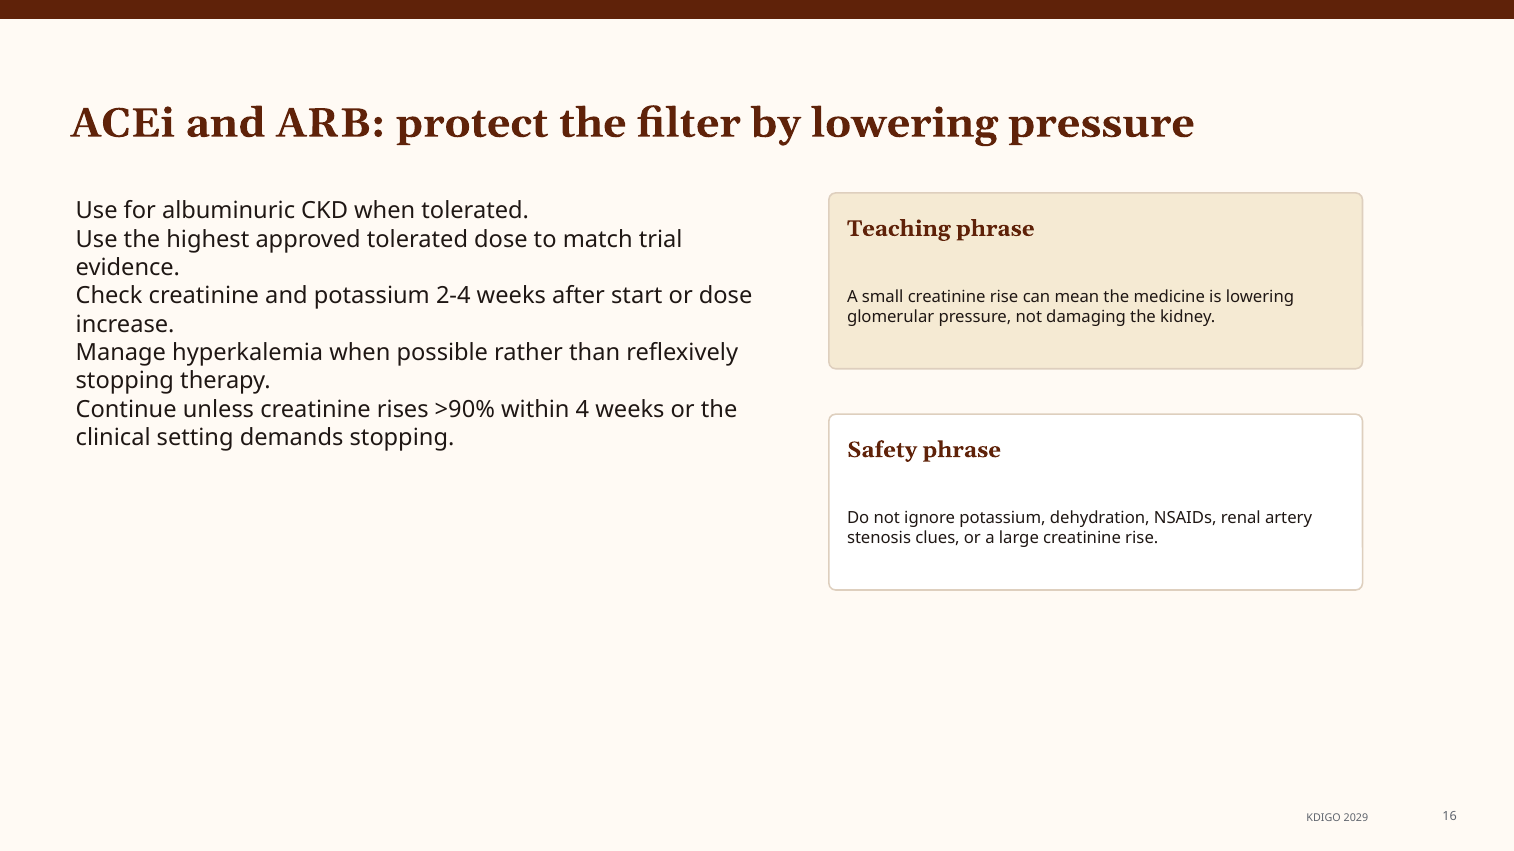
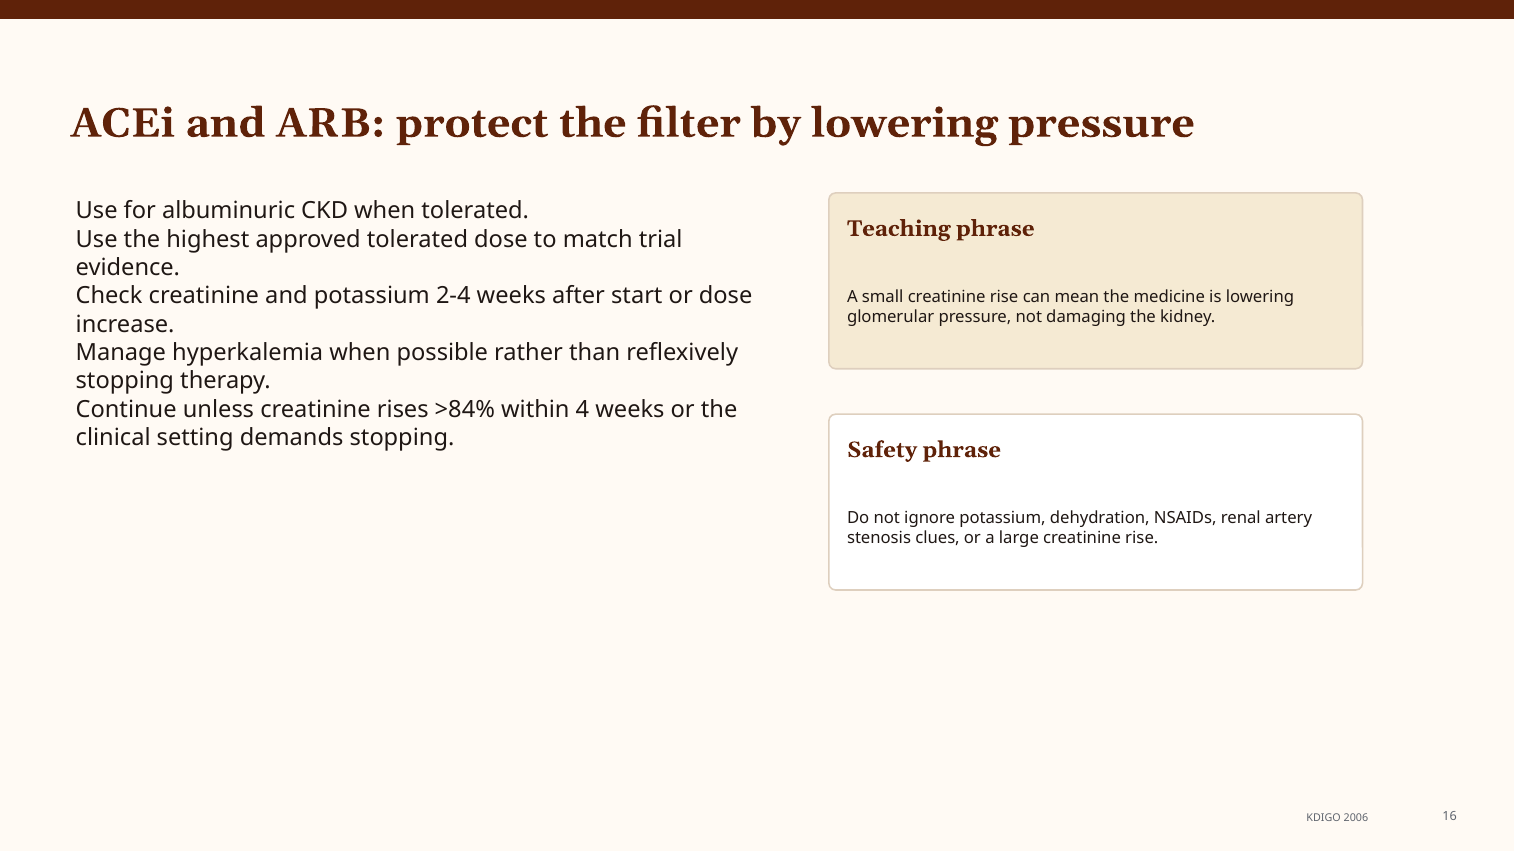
>90%: >90% -> >84%
2029: 2029 -> 2006
